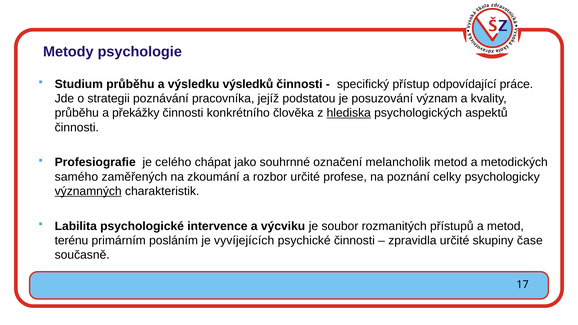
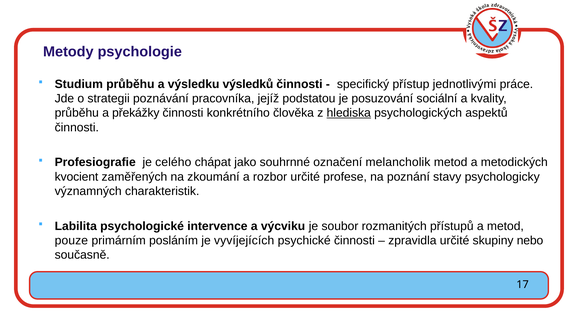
odpovídající: odpovídající -> jednotlivými
význam: význam -> sociální
samého: samého -> kvocient
celky: celky -> stavy
významných underline: present -> none
terénu: terénu -> pouze
čase: čase -> nebo
